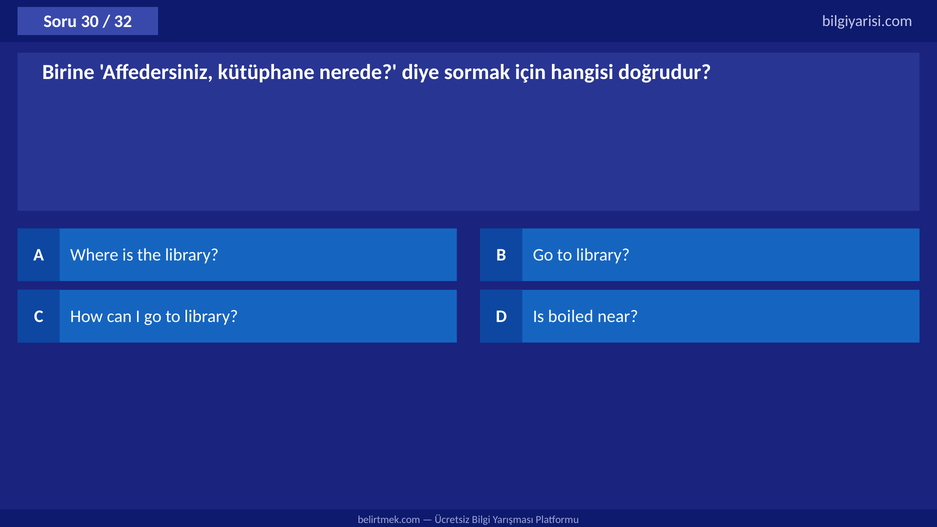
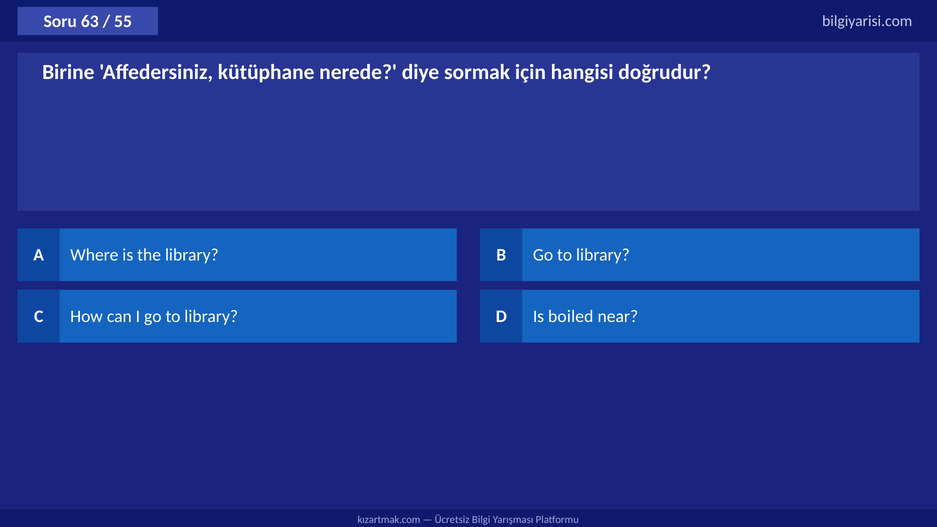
30: 30 -> 63
32: 32 -> 55
belirtmek.com: belirtmek.com -> kızartmak.com
